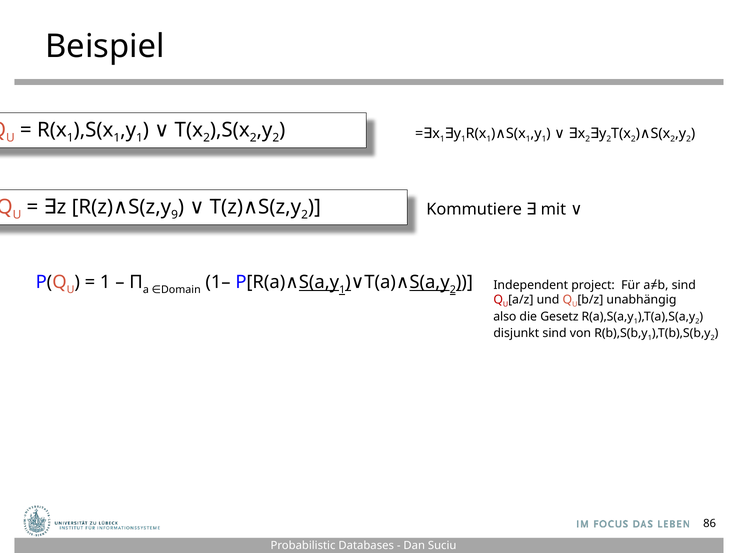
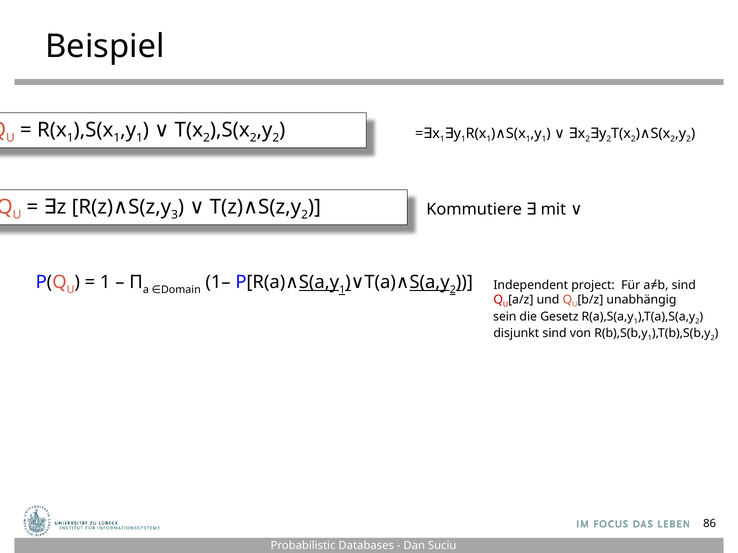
9: 9 -> 3
also: also -> sein
